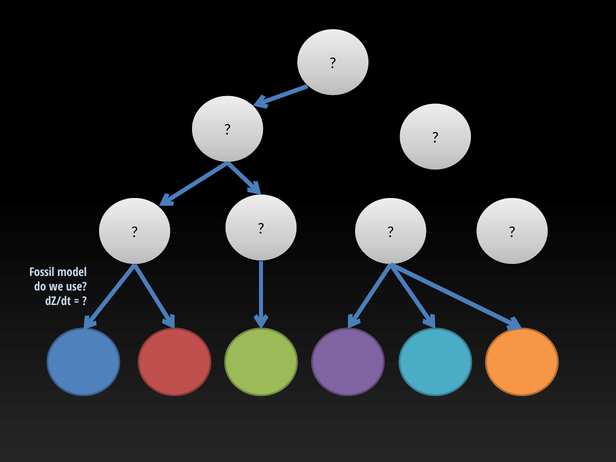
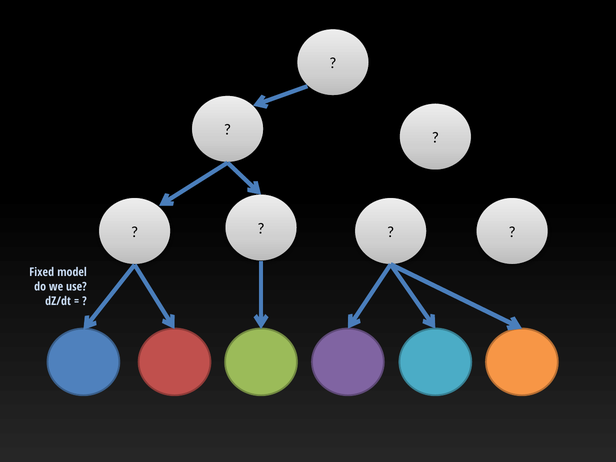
Fossil: Fossil -> Fixed
